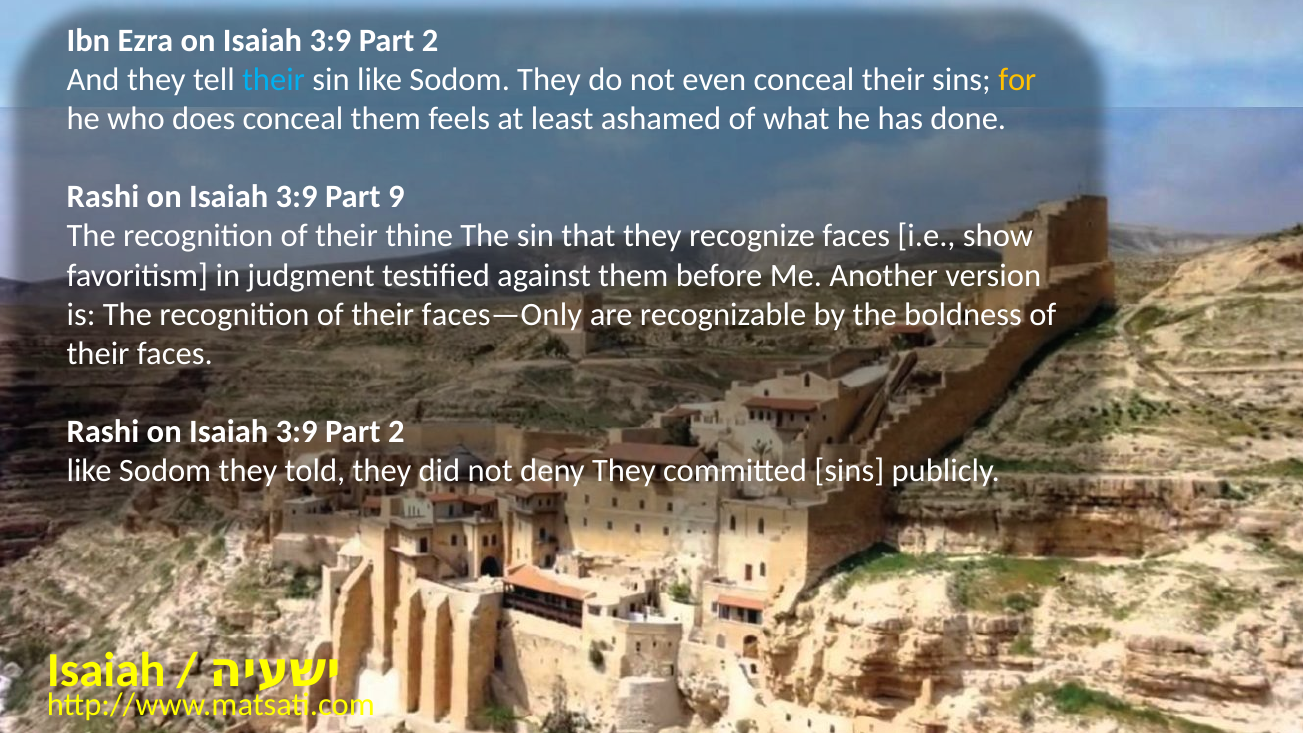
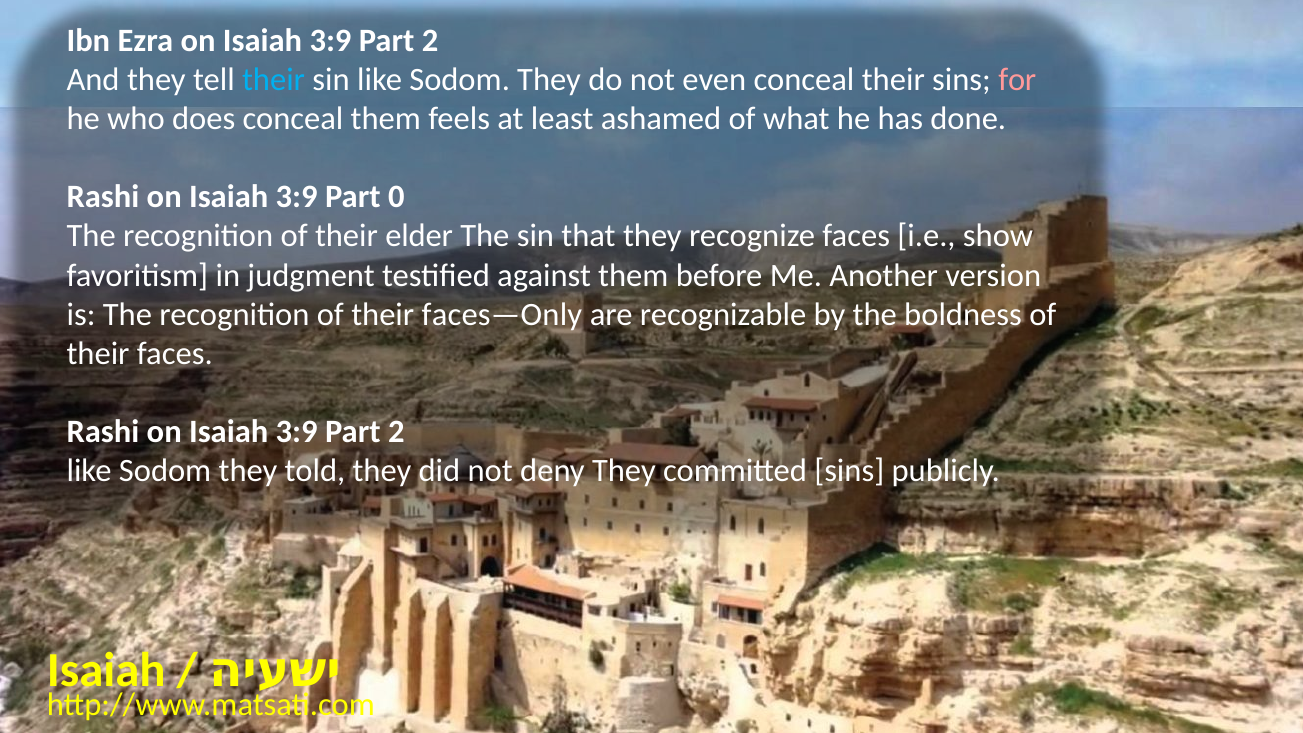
for colour: yellow -> pink
9: 9 -> 0
thine: thine -> elder
